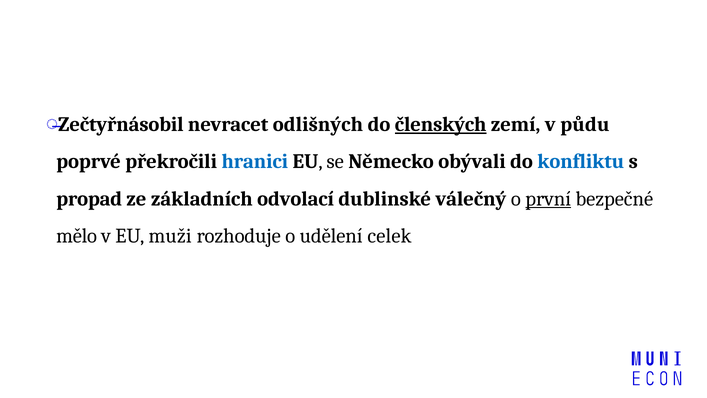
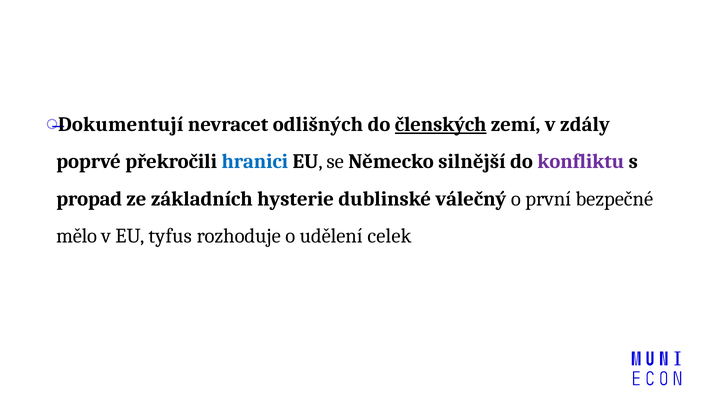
Zečtyřnásobil: Zečtyřnásobil -> Dokumentují
půdu: půdu -> zdály
obývali: obývali -> silnější
konfliktu colour: blue -> purple
odvolací: odvolací -> hysterie
první underline: present -> none
muži: muži -> tyfus
